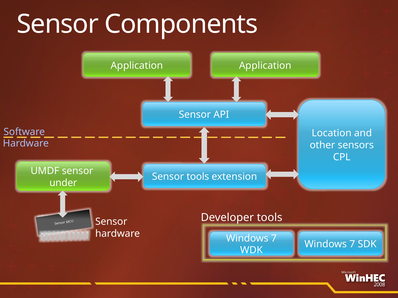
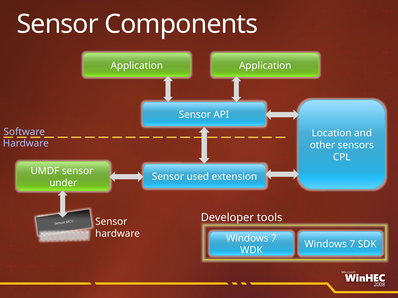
Sensor tools: tools -> used
